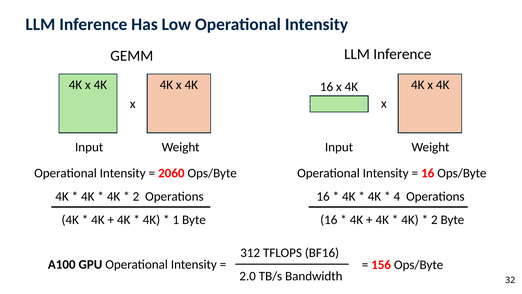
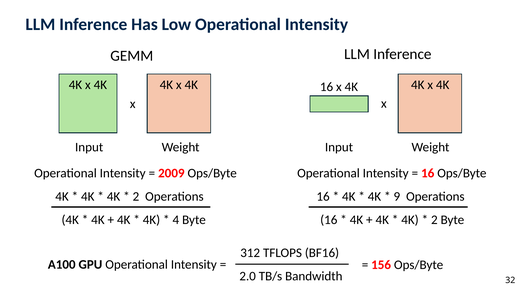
2060: 2060 -> 2009
4: 4 -> 9
1: 1 -> 4
